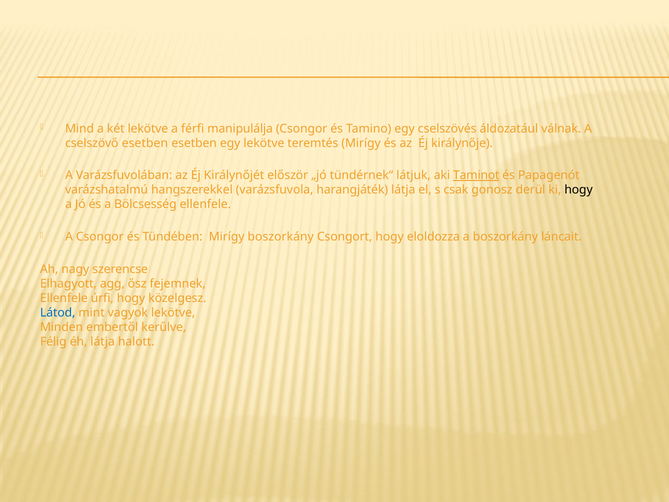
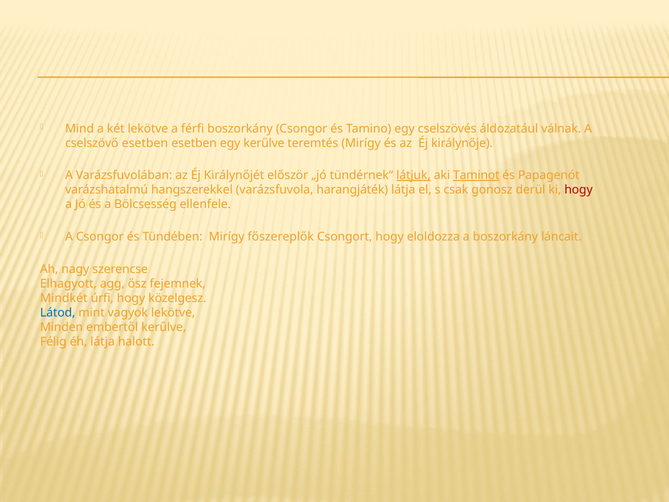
férfi manipulálja: manipulálja -> boszorkány
egy lekötve: lekötve -> kerűlve
látjuk underline: none -> present
hogy at (579, 190) colour: black -> red
Mirígy boszorkány: boszorkány -> főszereplők
Ellenfele at (64, 298): Ellenfele -> Mindkét
